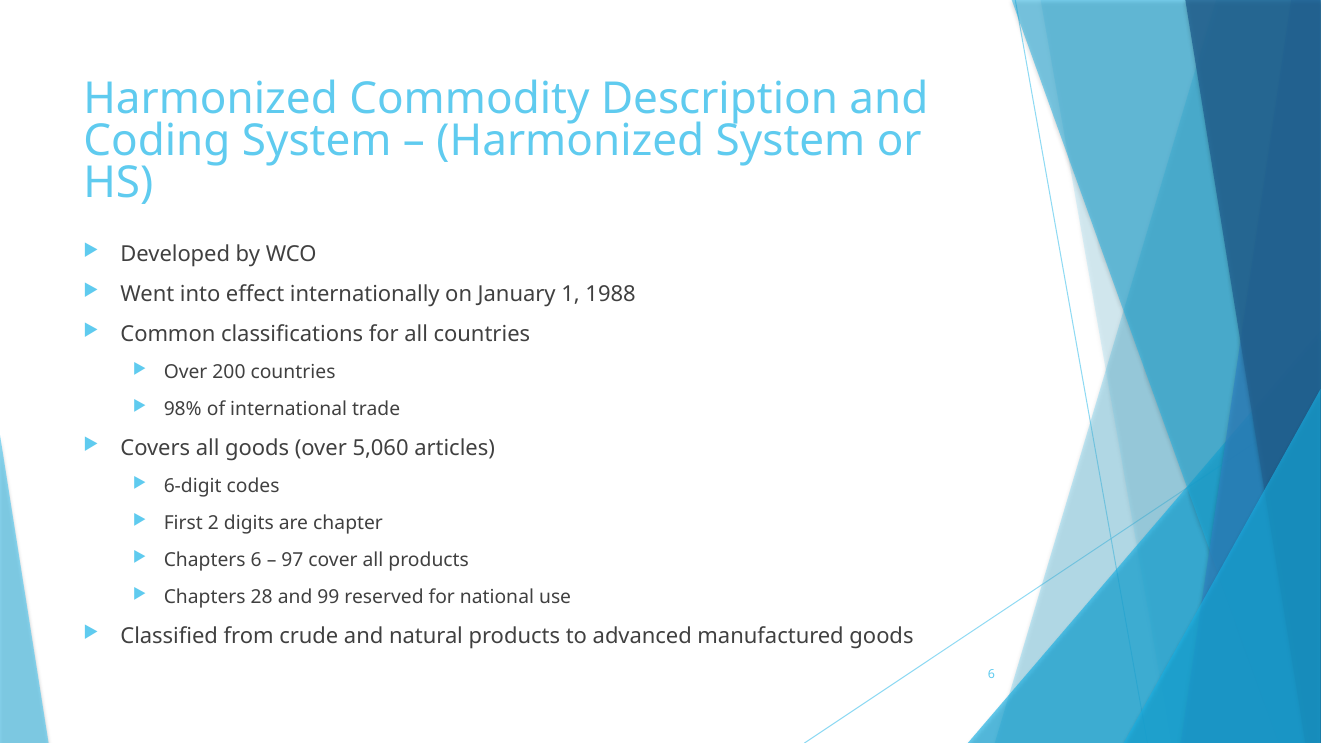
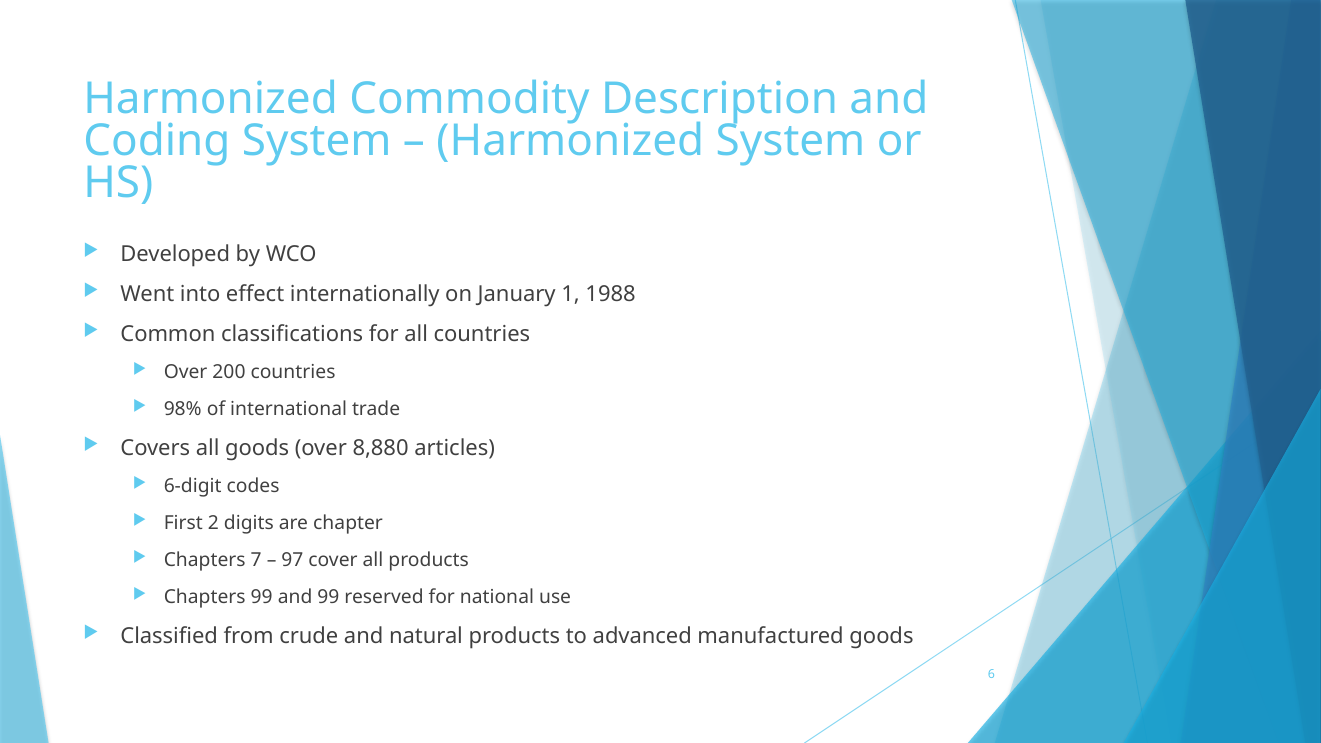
5,060: 5,060 -> 8,880
Chapters 6: 6 -> 7
Chapters 28: 28 -> 99
